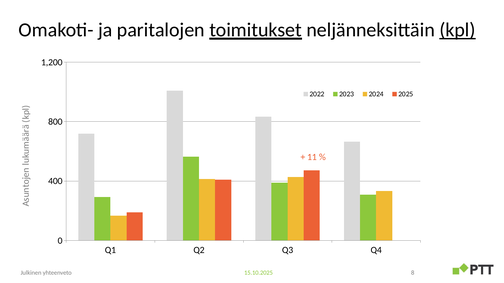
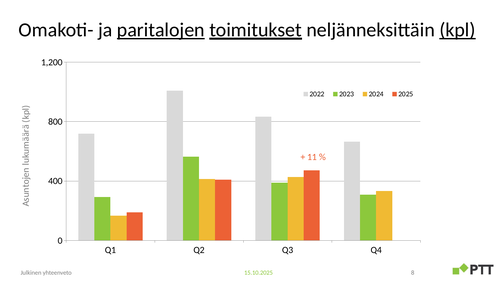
paritalojen underline: none -> present
